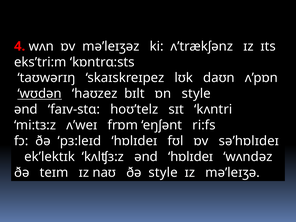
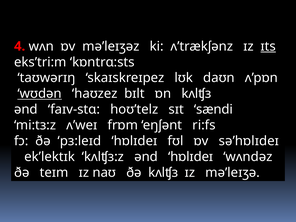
ɪts underline: none -> present
ɒn style: style -> kʌlʧɜ
kʌntri: kʌntri -> sændi
ðə style: style -> kʌlʧɜ
